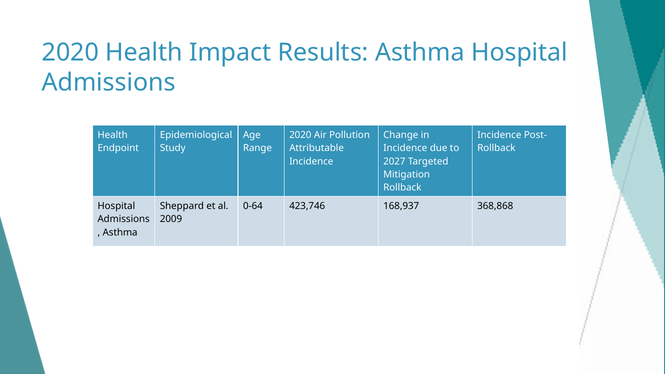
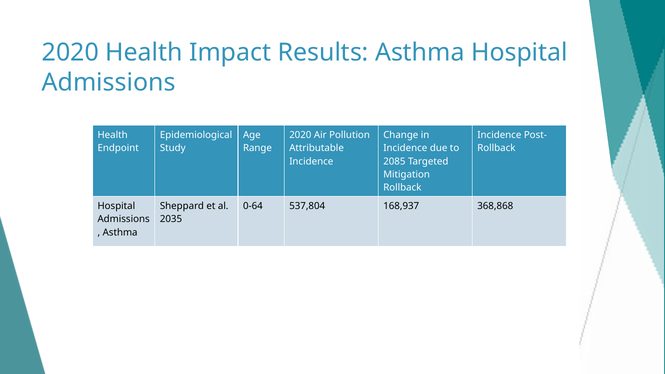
2027: 2027 -> 2085
423,746: 423,746 -> 537,804
2009: 2009 -> 2035
